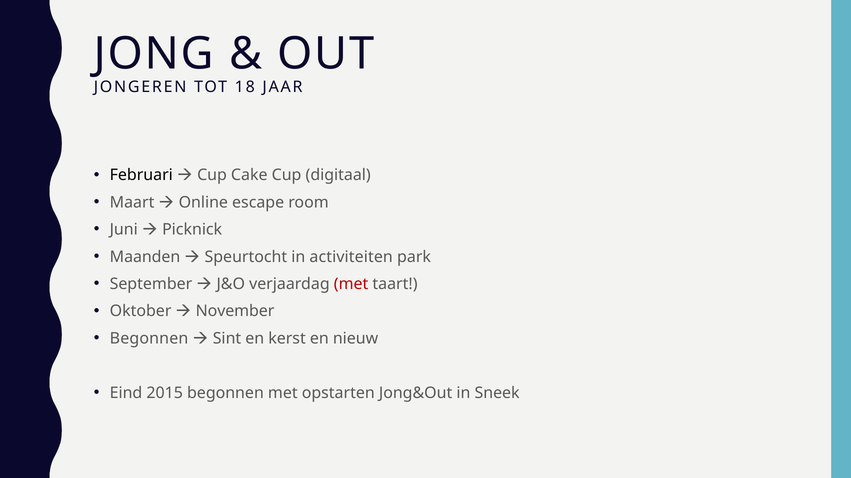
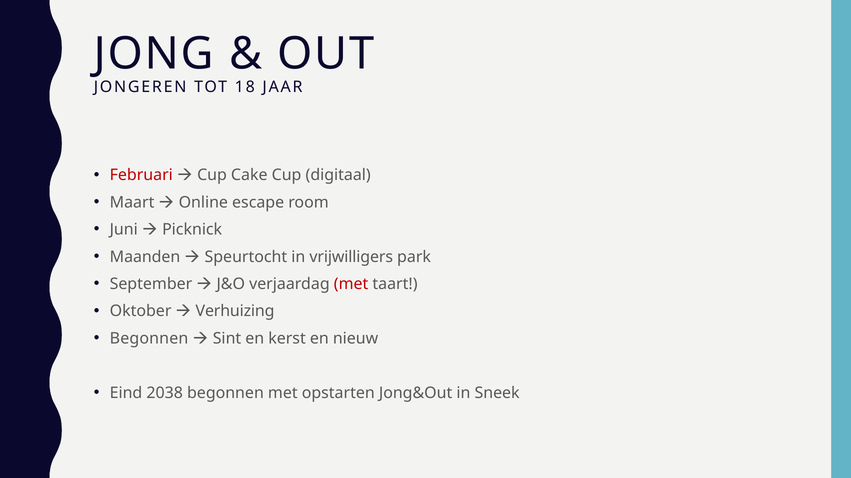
Februari colour: black -> red
activiteiten: activiteiten -> vrijwilligers
November: November -> Verhuizing
2015: 2015 -> 2038
